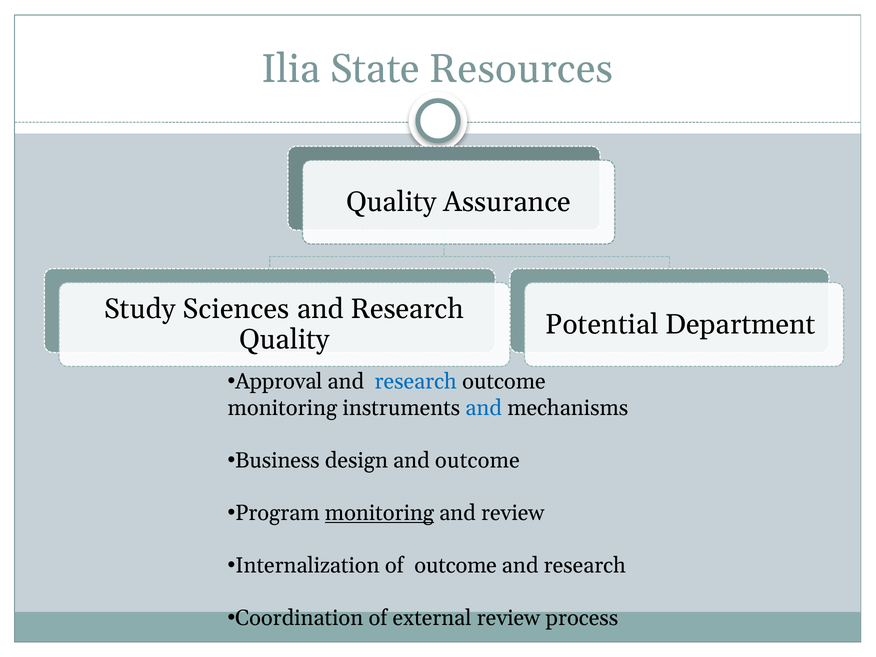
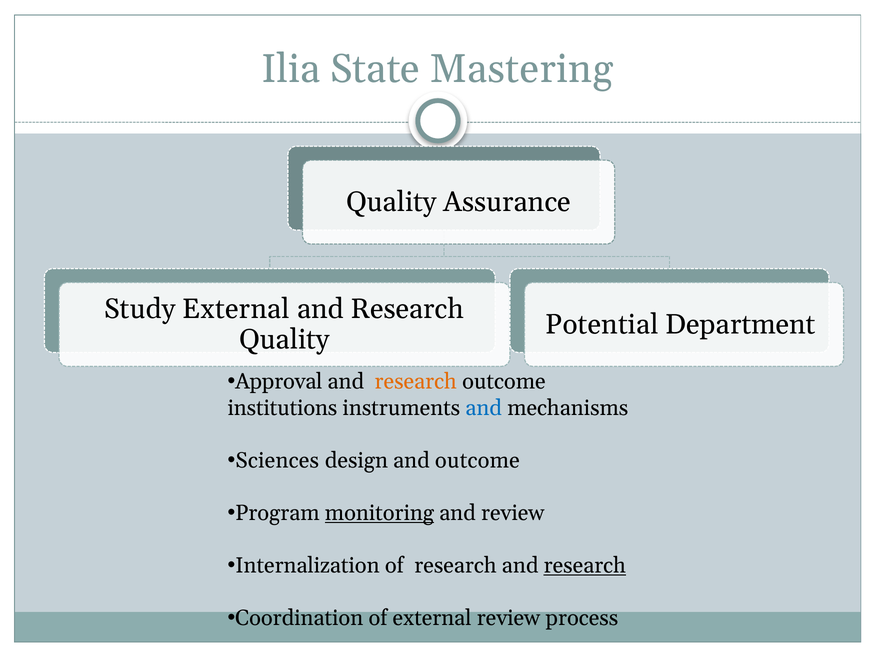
Resources: Resources -> Mastering
Sciences at (236, 309): Sciences -> External
research at (416, 382) colour: blue -> orange
monitoring at (282, 408): monitoring -> institutions
Business: Business -> Sciences
of outcome: outcome -> research
research at (585, 566) underline: none -> present
